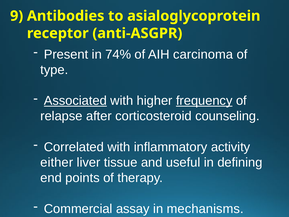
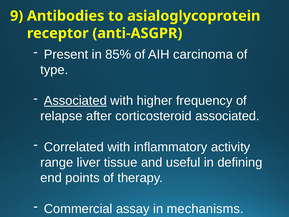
74%: 74% -> 85%
frequency underline: present -> none
corticosteroid counseling: counseling -> associated
either: either -> range
